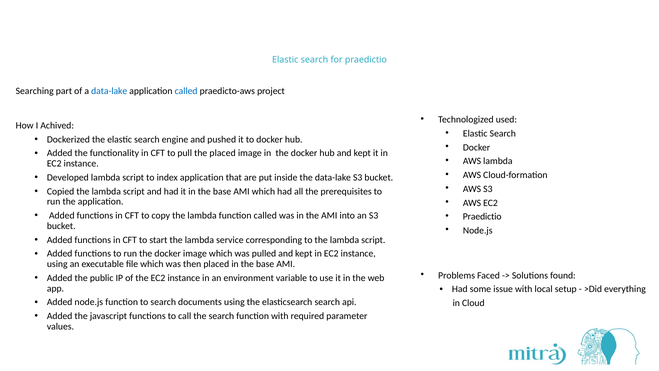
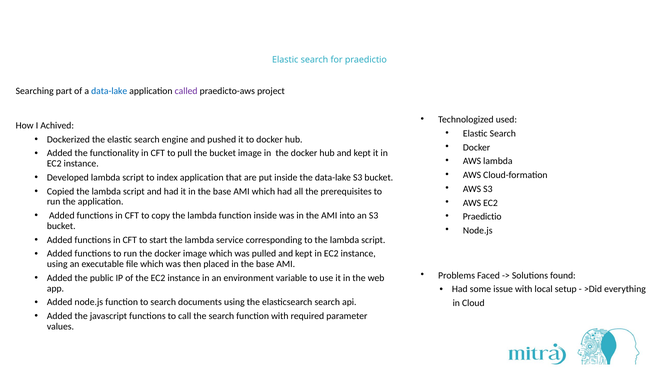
called at (186, 91) colour: blue -> purple
the placed: placed -> bucket
function called: called -> inside
